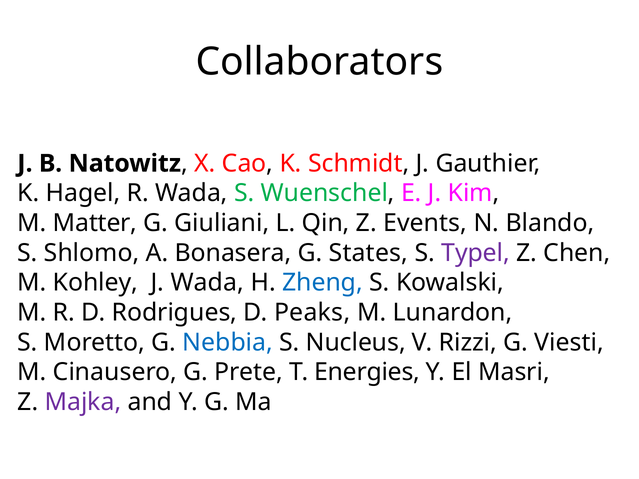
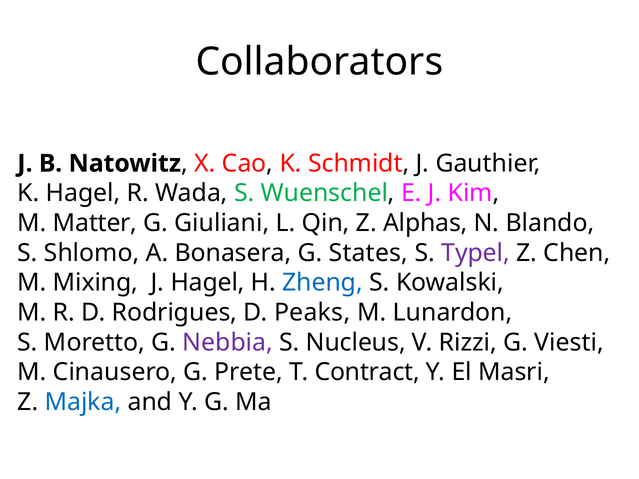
Events: Events -> Alphas
Kohley: Kohley -> Mixing
J Wada: Wada -> Hagel
Nebbia colour: blue -> purple
Energies: Energies -> Contract
Majka colour: purple -> blue
